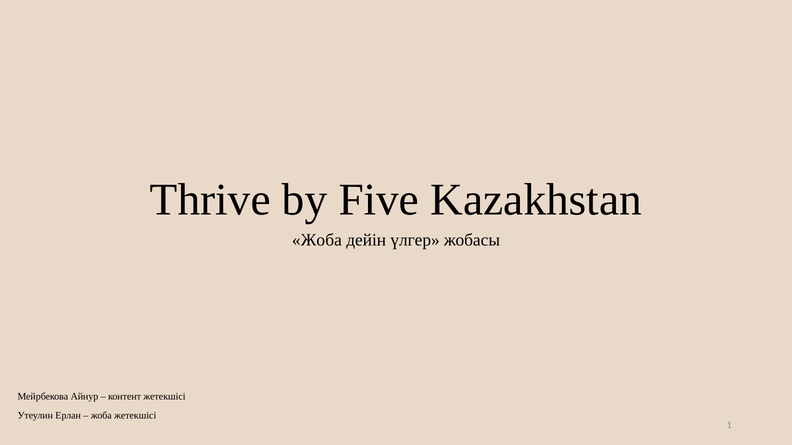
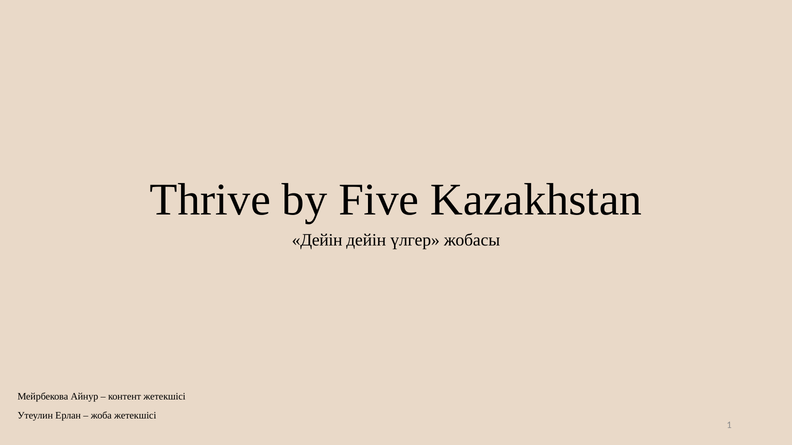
Жоба at (317, 240): Жоба -> Дейін
